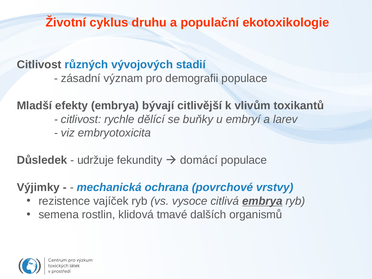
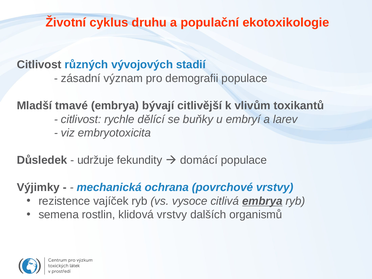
efekty: efekty -> tmavé
klidová tmavé: tmavé -> vrstvy
